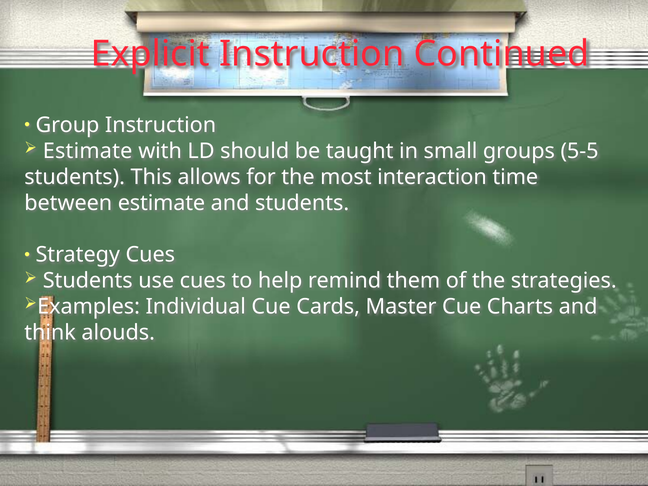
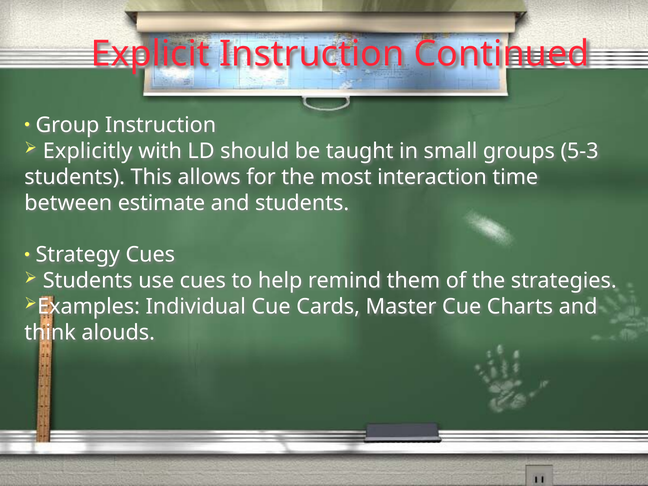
Estimate at (88, 151): Estimate -> Explicitly
5-5: 5-5 -> 5-3
